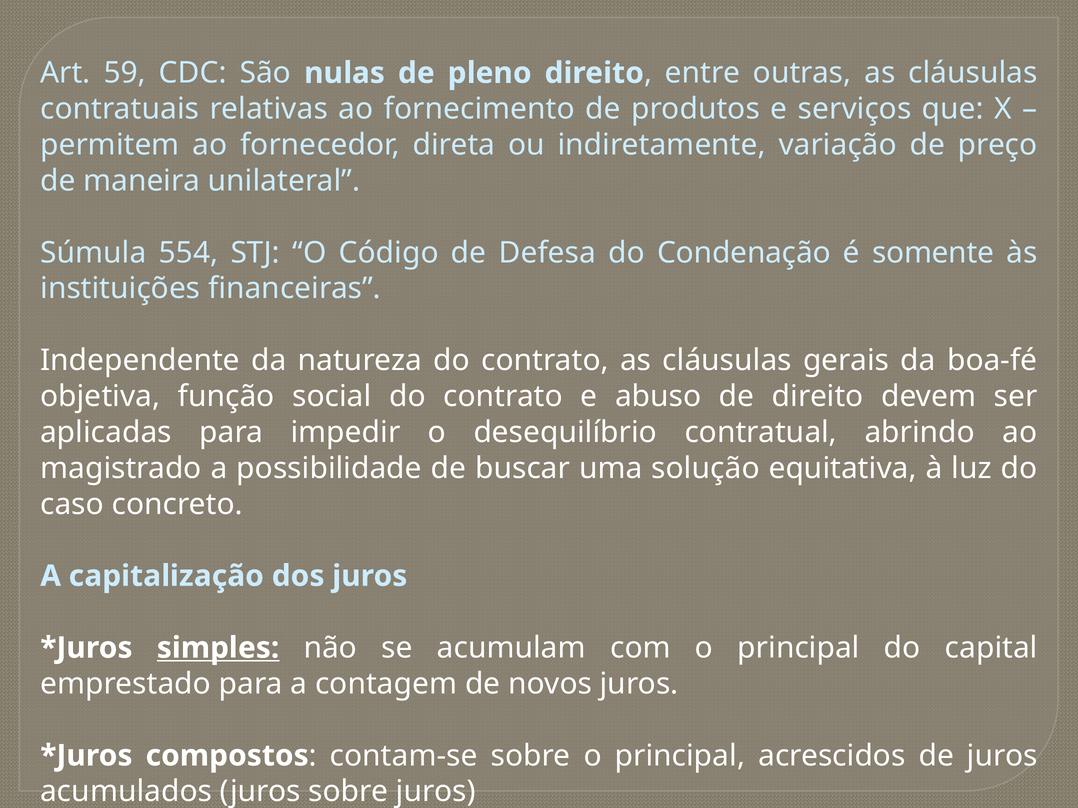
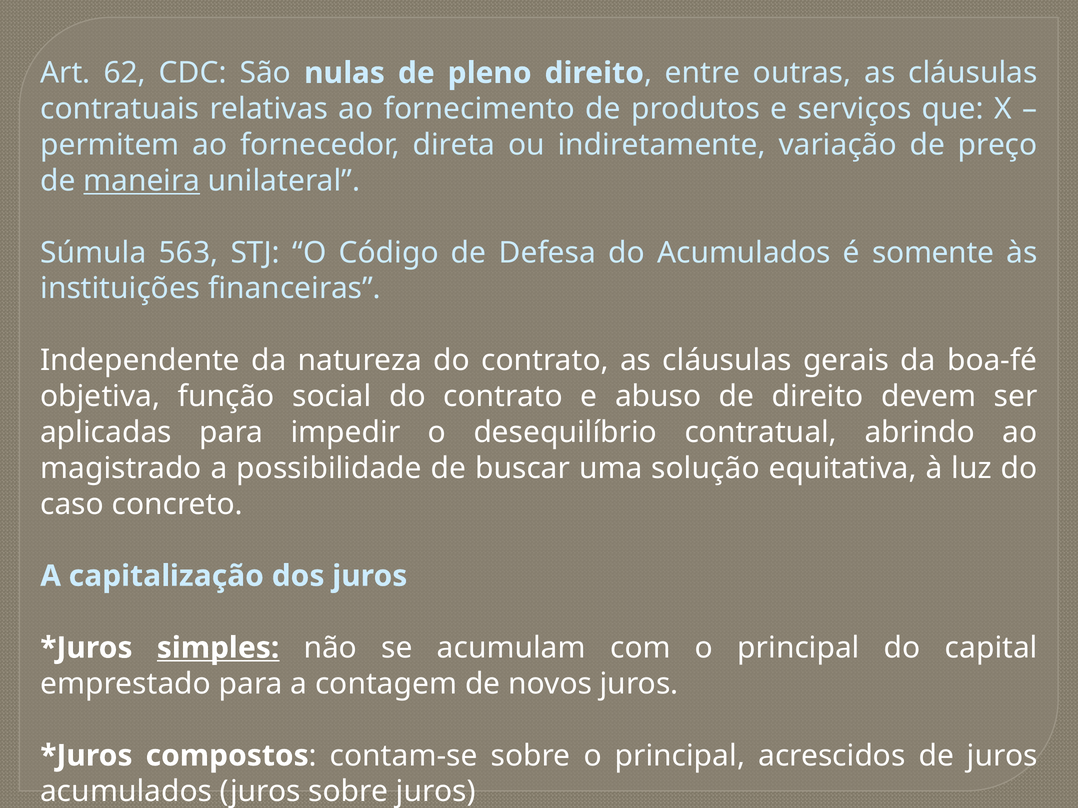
59: 59 -> 62
maneira underline: none -> present
554: 554 -> 563
do Condenação: Condenação -> Acumulados
